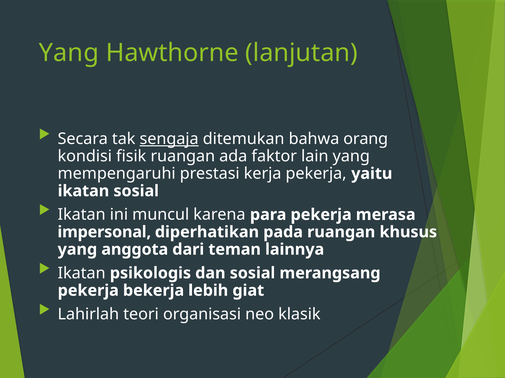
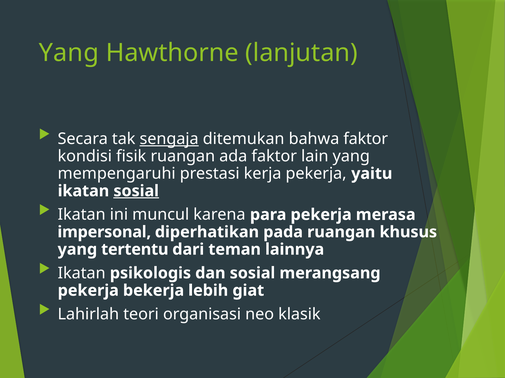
bahwa orang: orang -> faktor
sosial at (136, 191) underline: none -> present
anggota: anggota -> tertentu
